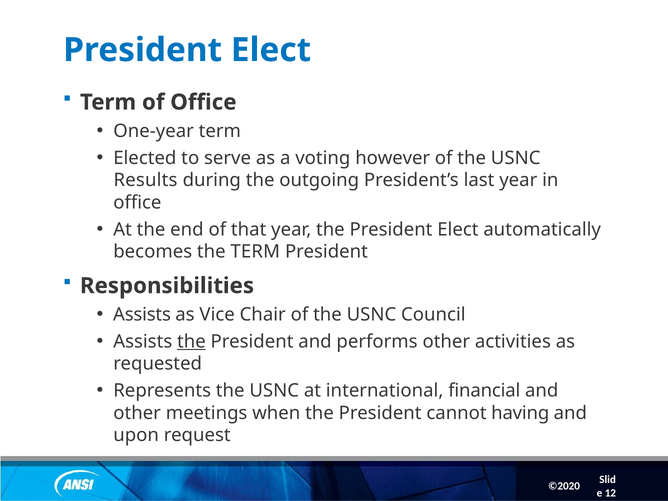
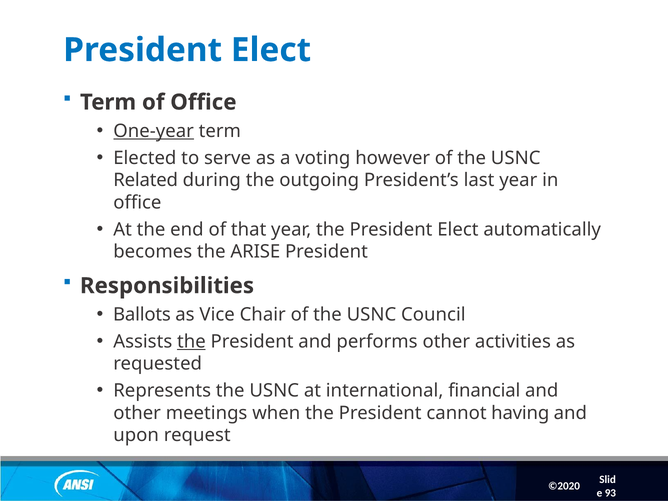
One-year underline: none -> present
Results: Results -> Related
the TERM: TERM -> ARISE
Assists at (142, 315): Assists -> Ballots
12: 12 -> 93
